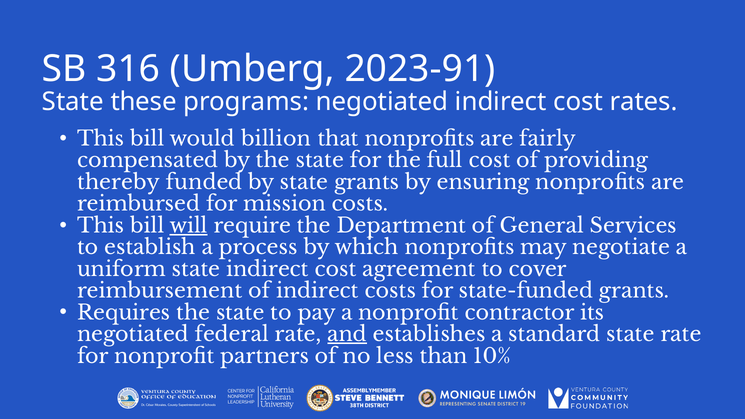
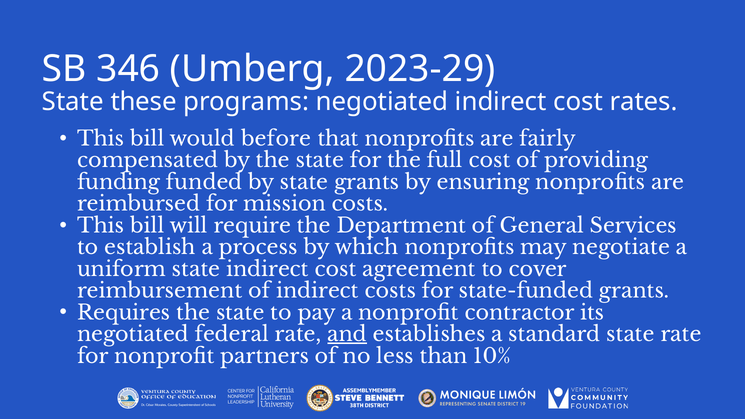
316: 316 -> 346
2023-91: 2023-91 -> 2023-29
billion: billion -> before
thereby: thereby -> funding
will underline: present -> none
